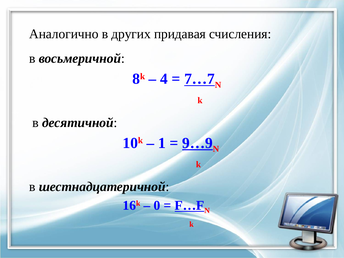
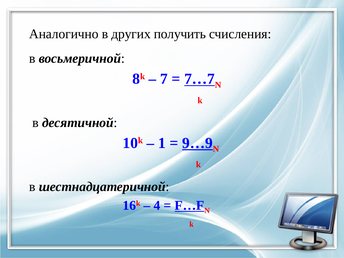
придавая: придавая -> получить
4: 4 -> 7
0: 0 -> 4
